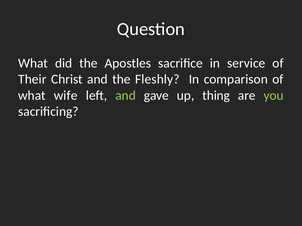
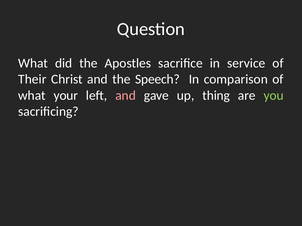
Fleshly: Fleshly -> Speech
wife: wife -> your
and at (126, 96) colour: light green -> pink
